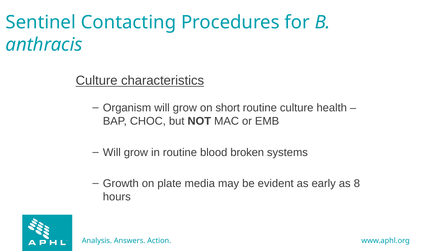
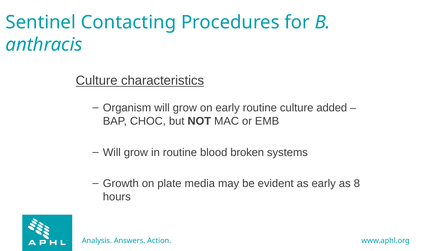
on short: short -> early
health: health -> added
